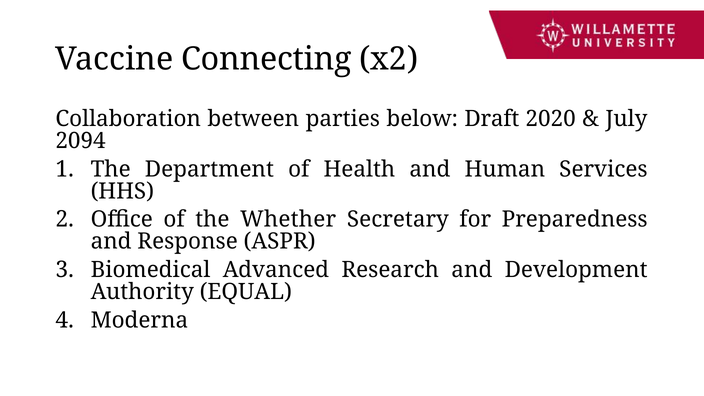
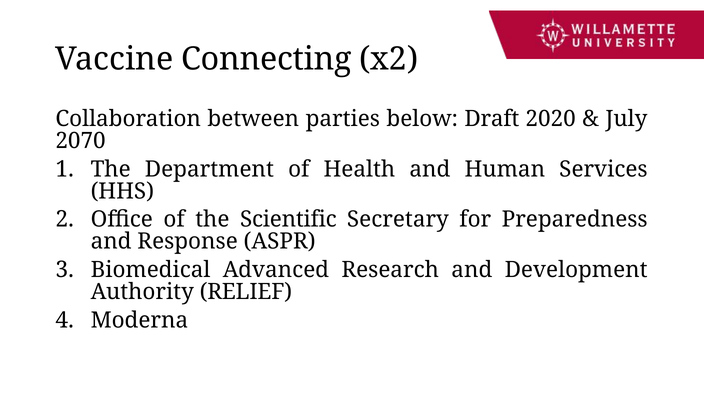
2094: 2094 -> 2070
Whether: Whether -> Scientific
EQUAL: EQUAL -> RELIEF
